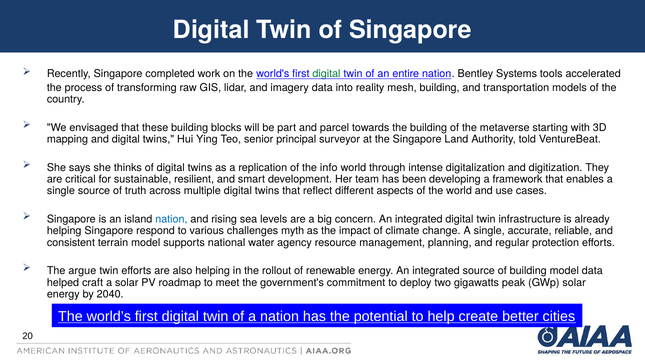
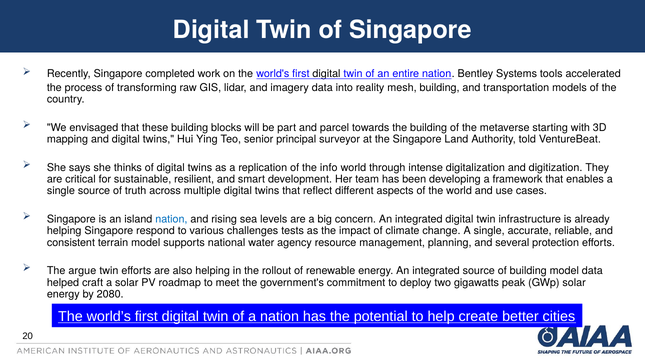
digital at (326, 74) colour: green -> black
myth: myth -> tests
regular: regular -> several
2040: 2040 -> 2080
